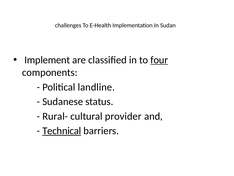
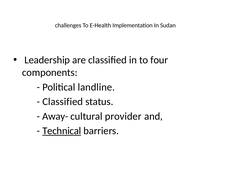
Implement: Implement -> Leadership
four underline: present -> none
Sudanese at (63, 101): Sudanese -> Classified
Rural-: Rural- -> Away-
